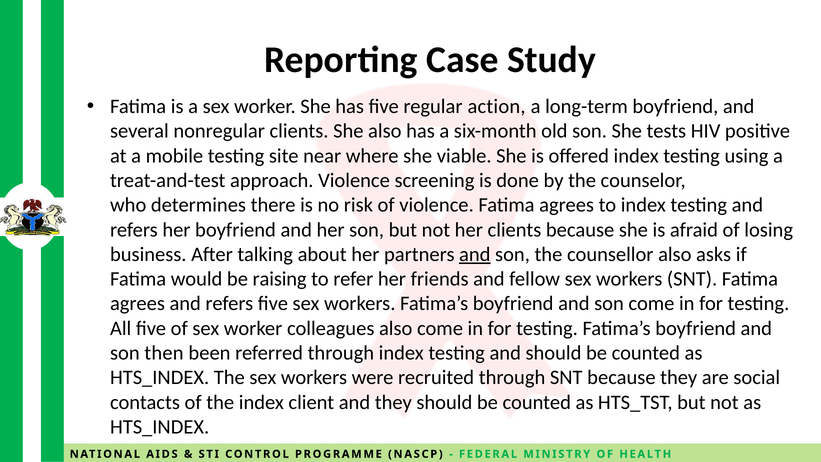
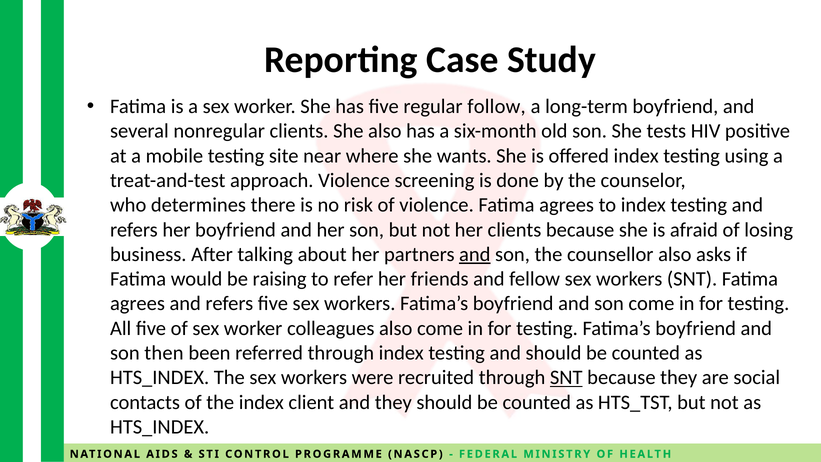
action: action -> follow
viable: viable -> wants
SNT at (566, 377) underline: none -> present
